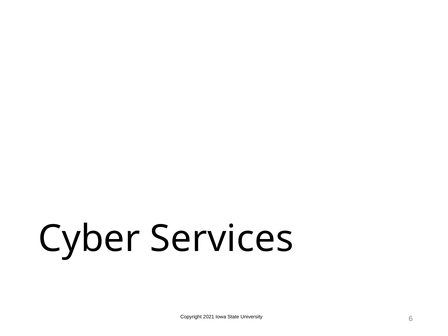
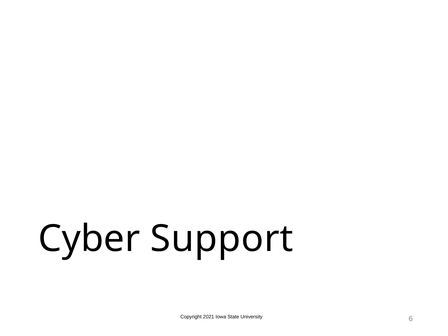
Services: Services -> Support
